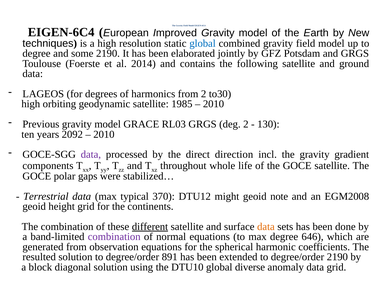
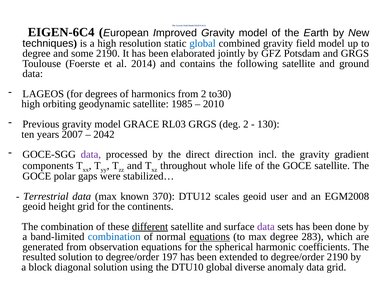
2092: 2092 -> 2007
2010 at (104, 134): 2010 -> 2042
typical: typical -> known
might: might -> scales
note: note -> user
data at (266, 227) colour: orange -> purple
combination at (114, 237) colour: purple -> blue
equations at (210, 237) underline: none -> present
646: 646 -> 283
891: 891 -> 197
